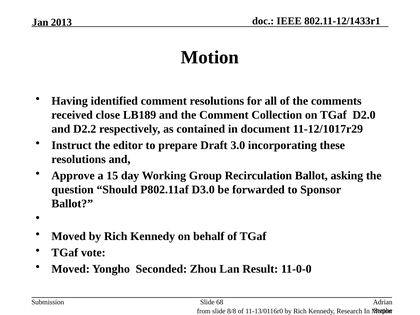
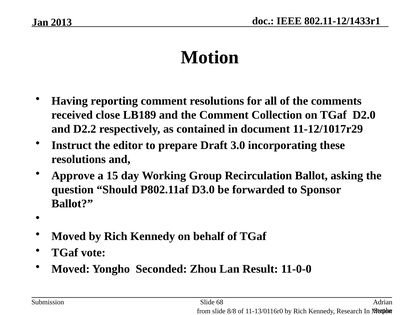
identified: identified -> reporting
